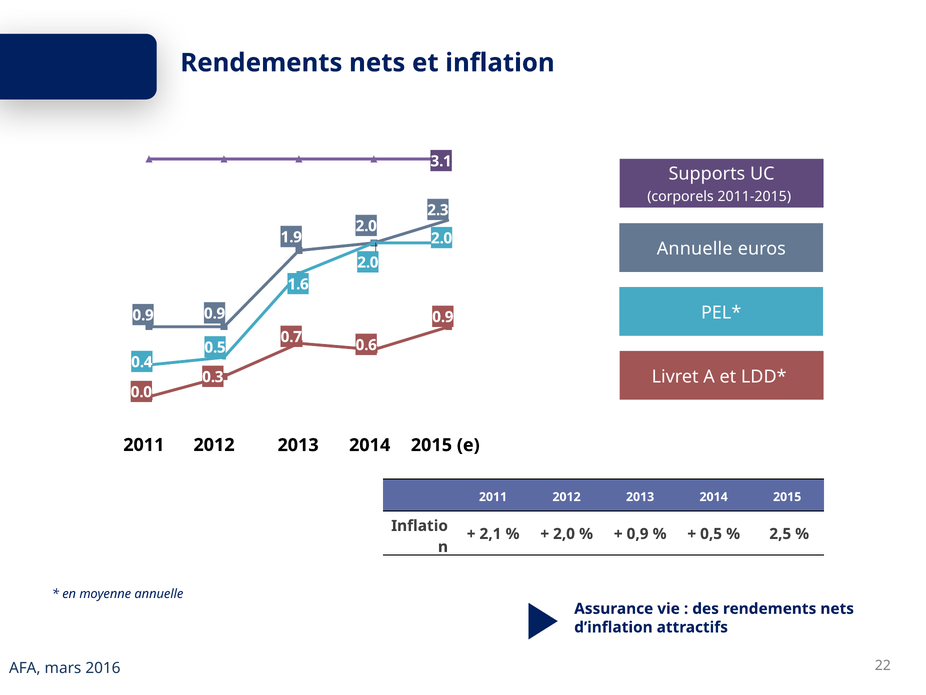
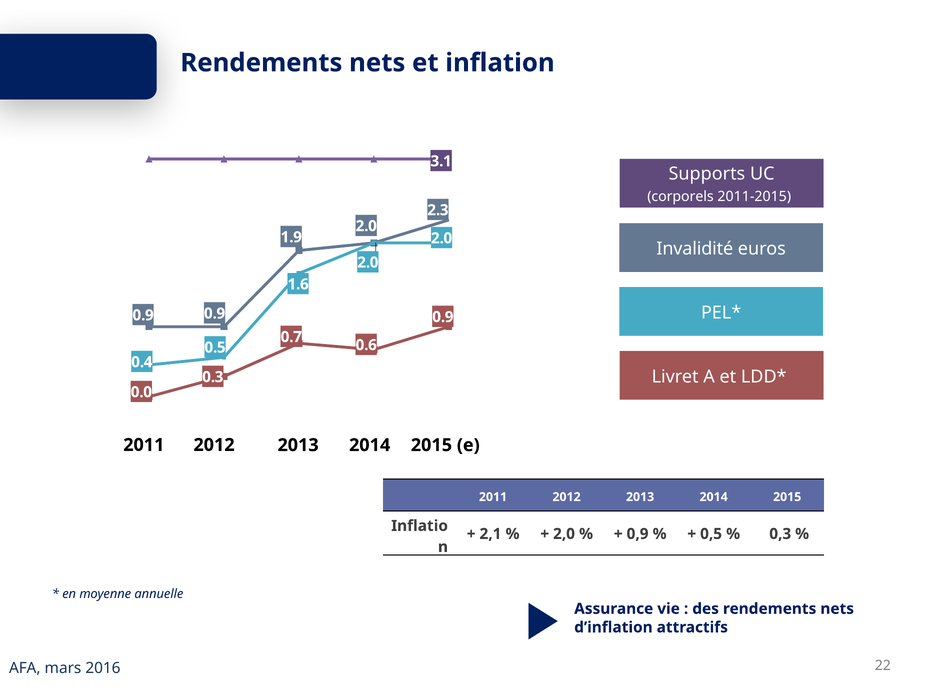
Annuelle at (695, 249): Annuelle -> Invalidité
2,5: 2,5 -> 0,3
